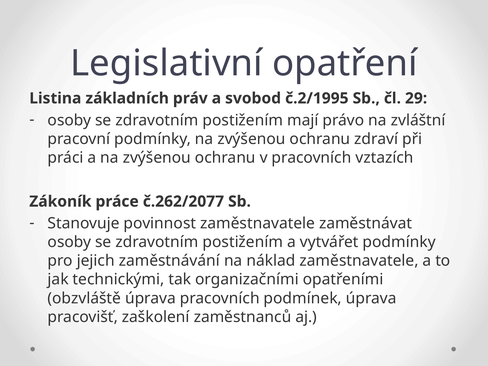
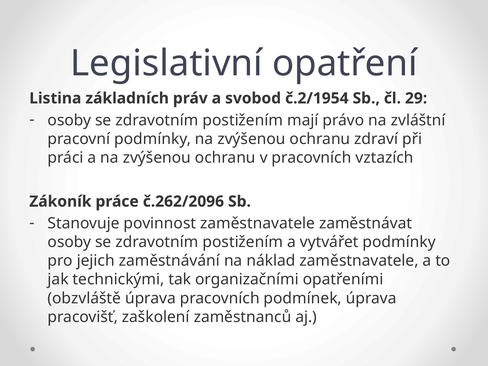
č.2/1995: č.2/1995 -> č.2/1954
č.262/2077: č.262/2077 -> č.262/2096
